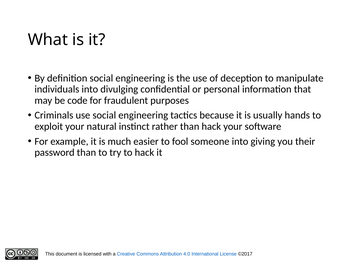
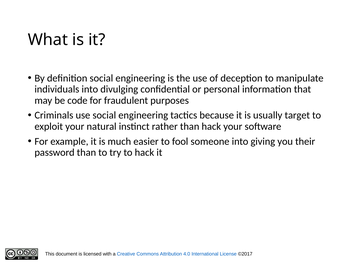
hands: hands -> target
